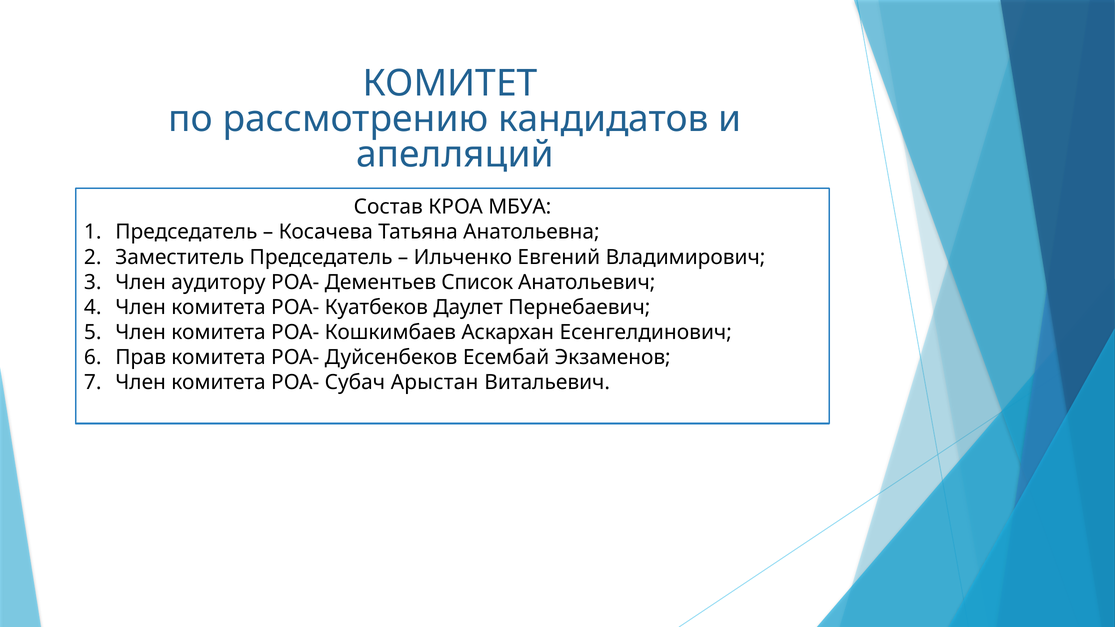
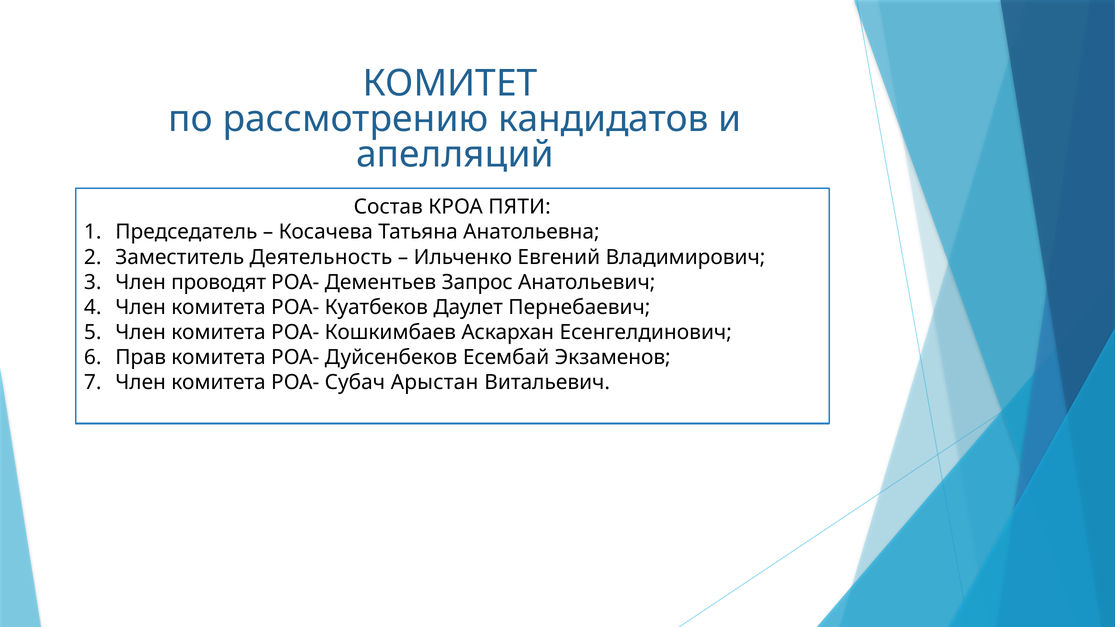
МБУА: МБУА -> ПЯТИ
Заместитель Председатель: Председатель -> Деятельность
аудитору: аудитору -> проводят
Список: Список -> Запрос
